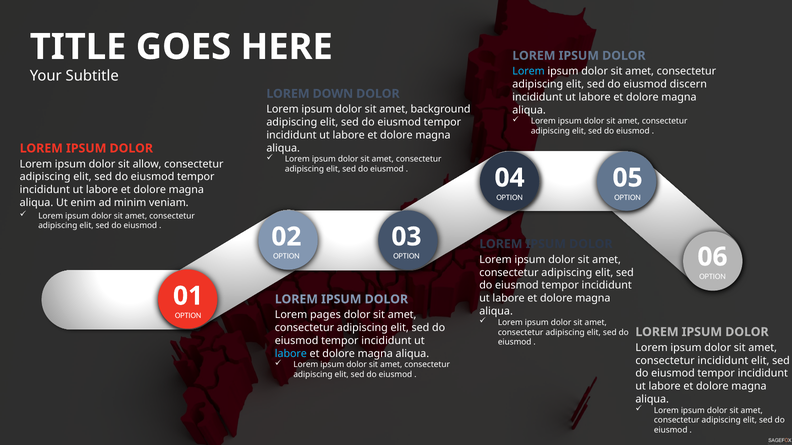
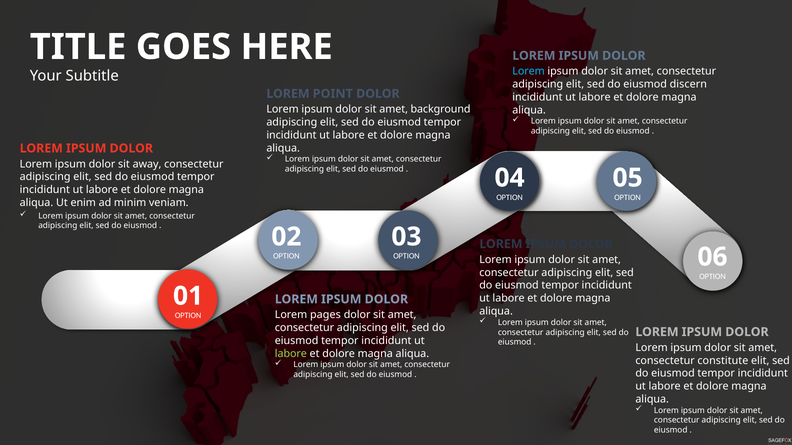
DOWN: DOWN -> POINT
allow: allow -> away
labore at (291, 354) colour: light blue -> light green
consectetur incididunt: incididunt -> constitute
